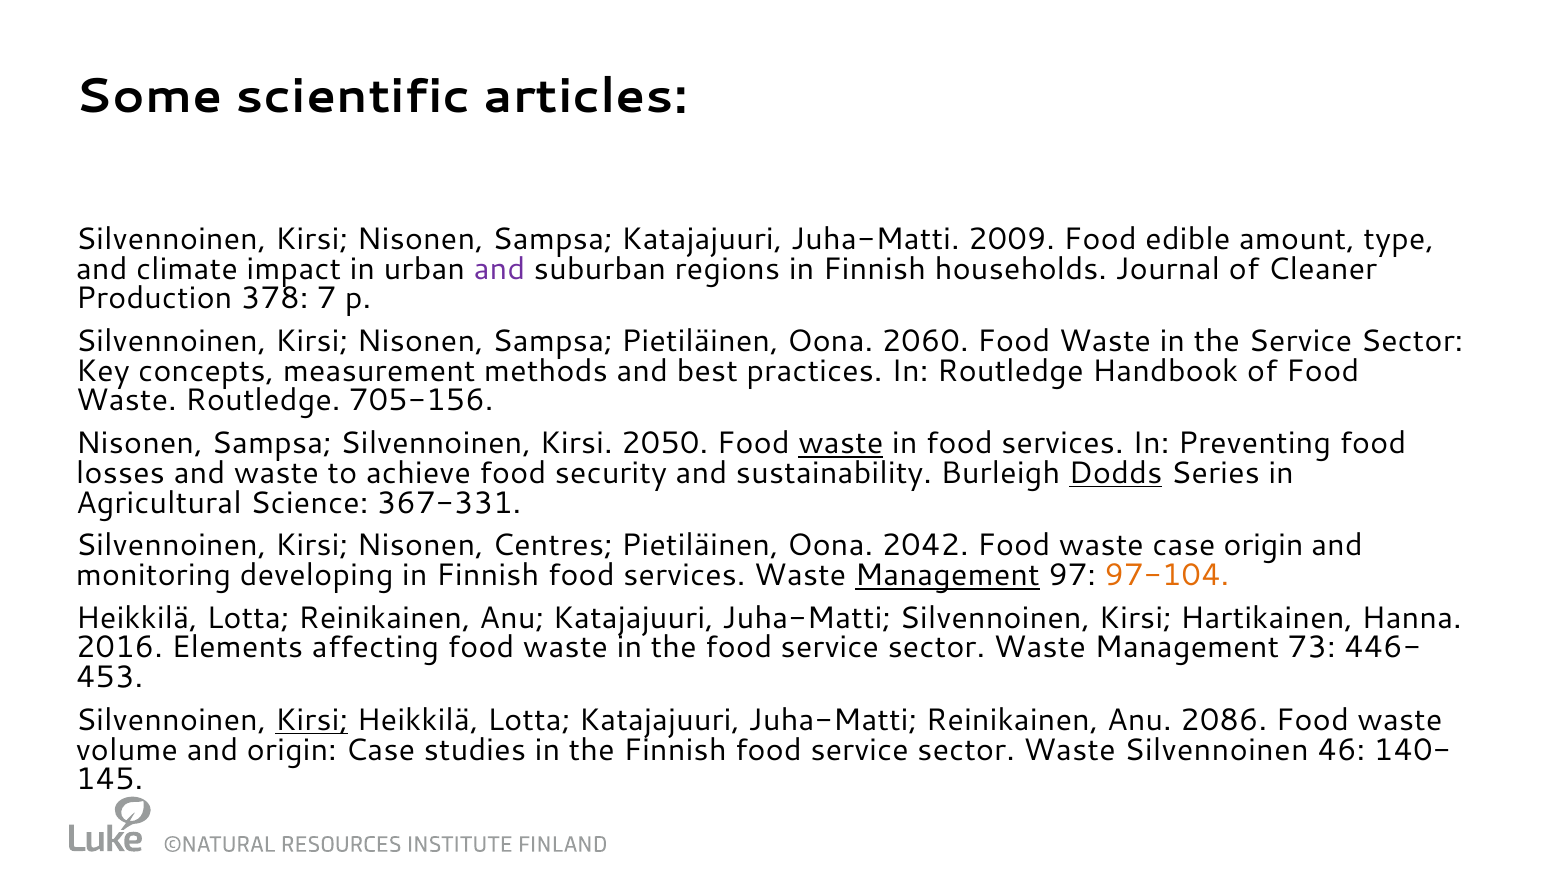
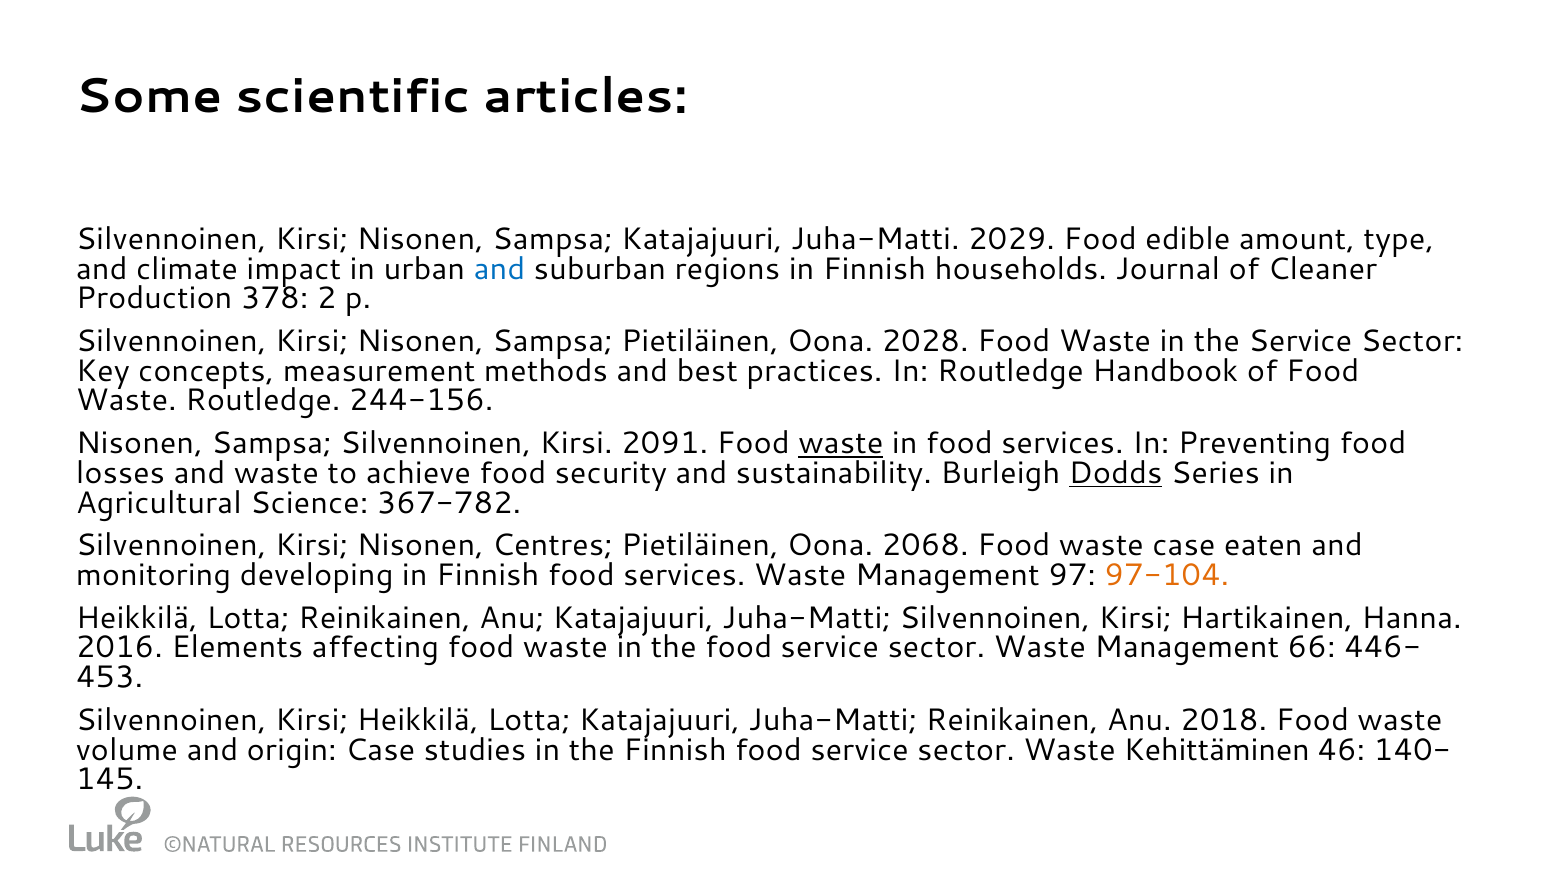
2009: 2009 -> 2029
and at (499, 269) colour: purple -> blue
7: 7 -> 2
2060: 2060 -> 2028
705-156: 705-156 -> 244-156
2050: 2050 -> 2091
367-331: 367-331 -> 367-782
2042: 2042 -> 2068
case origin: origin -> eaten
Management at (947, 576) underline: present -> none
73: 73 -> 66
Kirsi at (312, 720) underline: present -> none
2086: 2086 -> 2018
Waste Silvennoinen: Silvennoinen -> Kehittäminen
